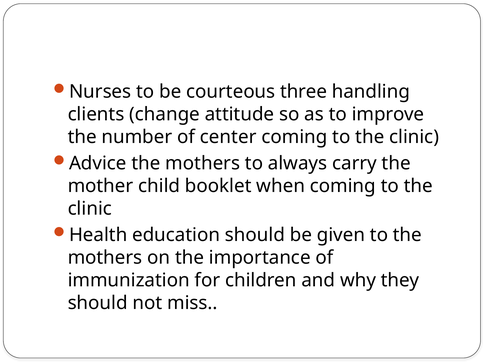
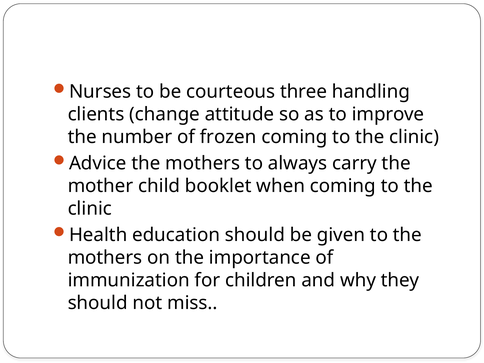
center: center -> frozen
